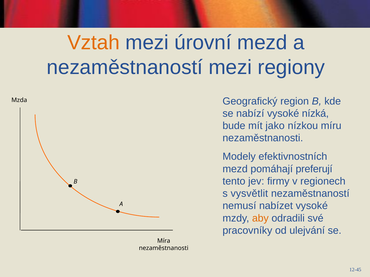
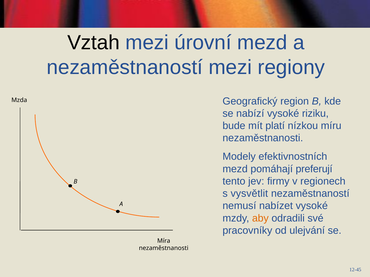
Vztah colour: orange -> black
nízká: nízká -> riziku
jako: jako -> platí
